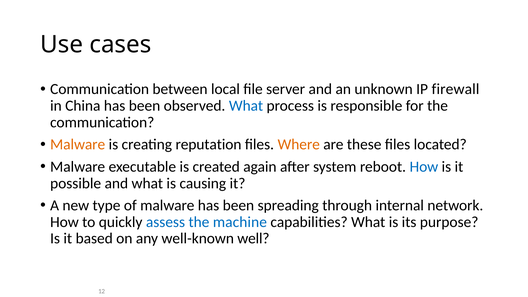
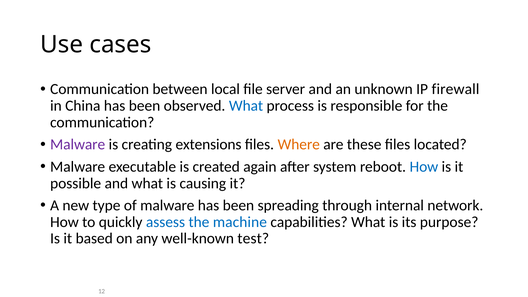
Malware at (78, 145) colour: orange -> purple
reputation: reputation -> extensions
well: well -> test
